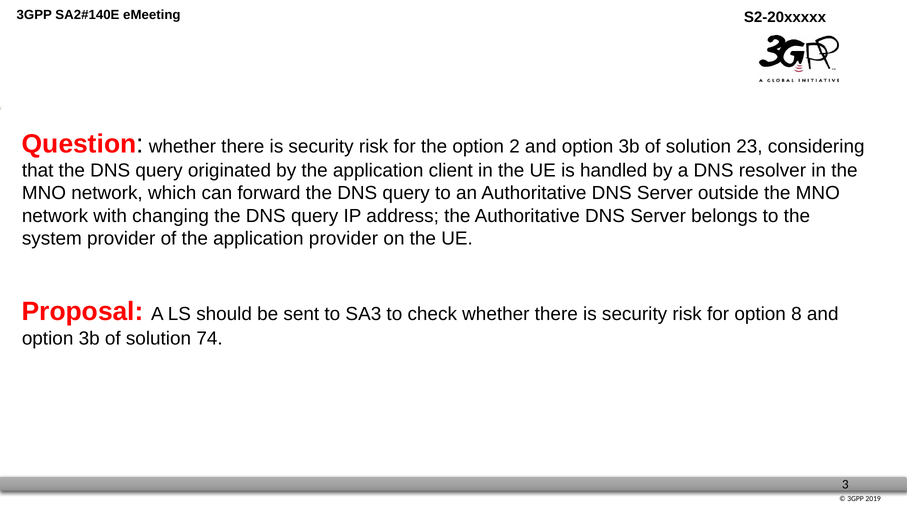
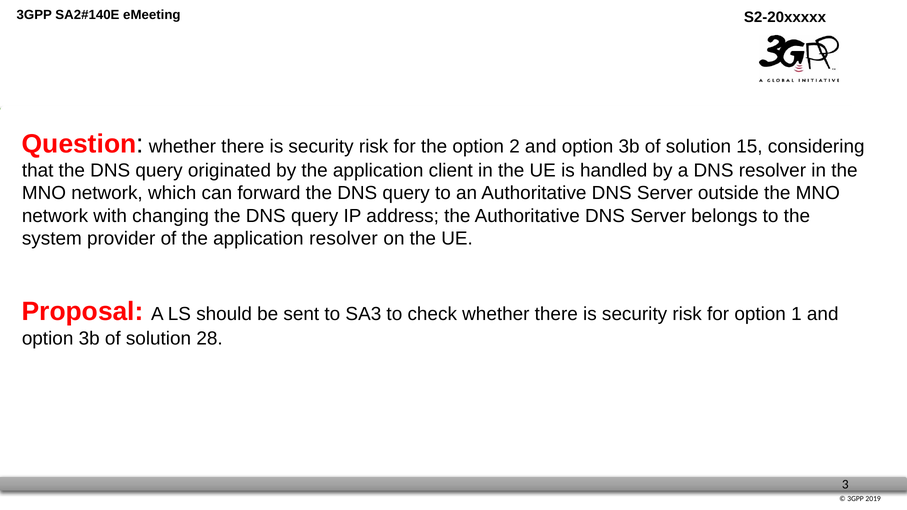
23: 23 -> 15
application provider: provider -> resolver
8: 8 -> 1
74: 74 -> 28
